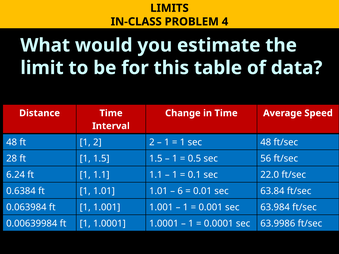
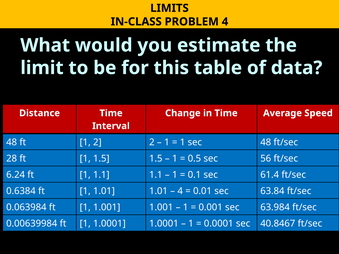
22.0: 22.0 -> 61.4
6 at (180, 191): 6 -> 4
63.9986: 63.9986 -> 40.8467
